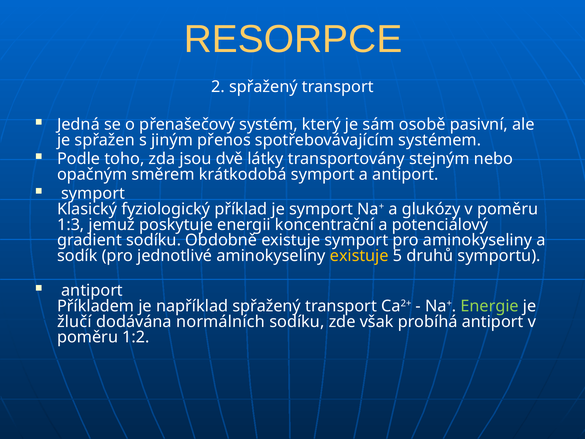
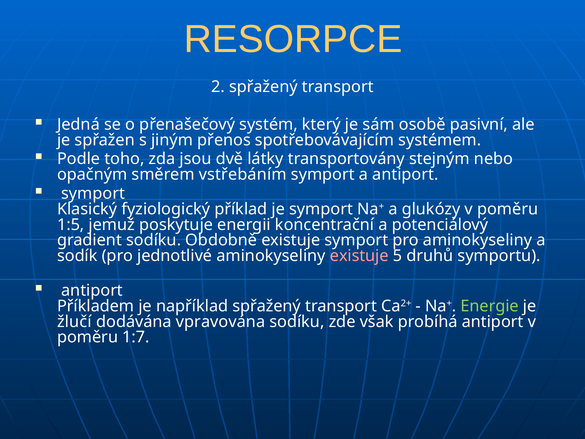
krátkodobá: krátkodobá -> vstřebáním
1:3: 1:3 -> 1:5
existuje at (359, 256) colour: yellow -> pink
normálních: normálních -> vpravována
1:2: 1:2 -> 1:7
